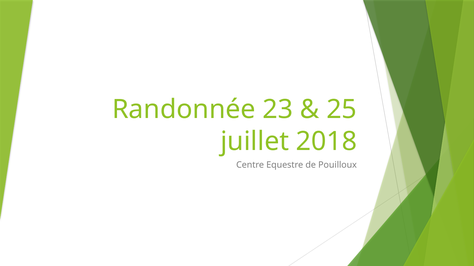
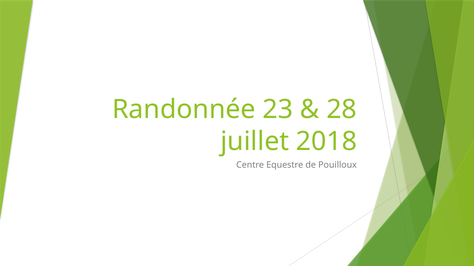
25: 25 -> 28
